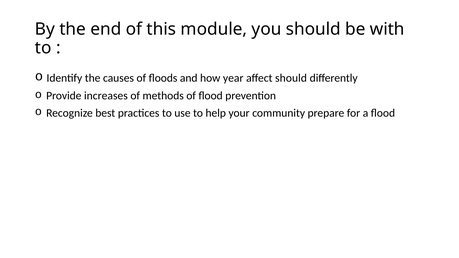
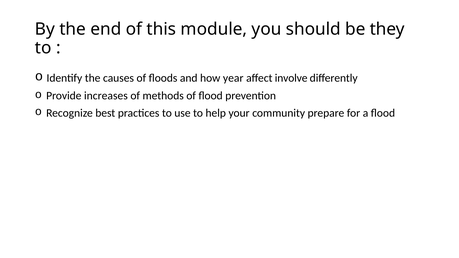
with: with -> they
affect should: should -> involve
